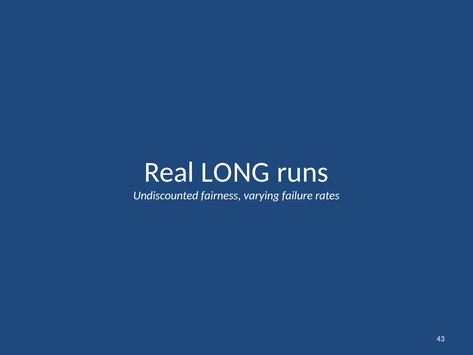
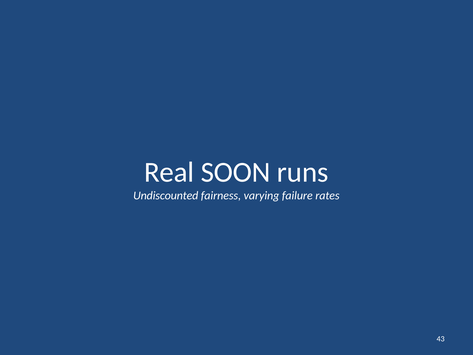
LONG: LONG -> SOON
